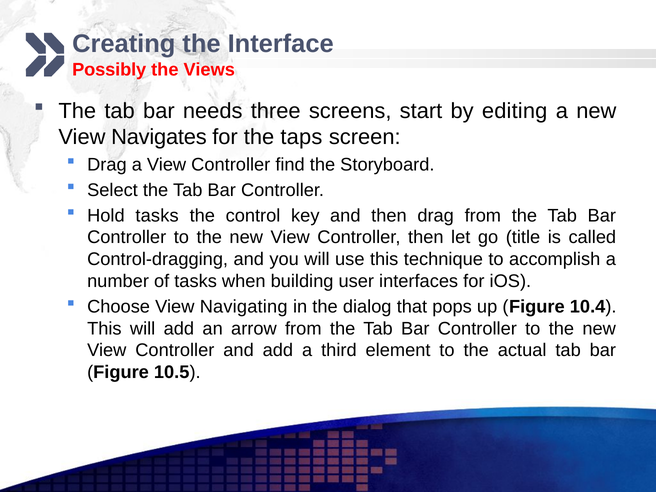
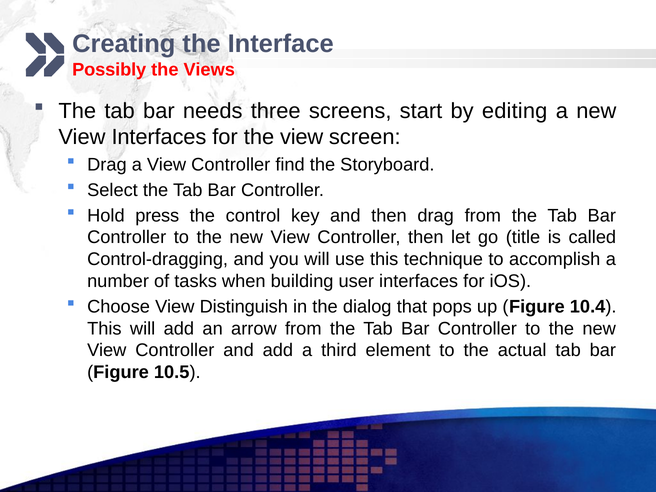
View Navigates: Navigates -> Interfaces
the taps: taps -> view
Hold tasks: tasks -> press
Navigating: Navigating -> Distinguish
